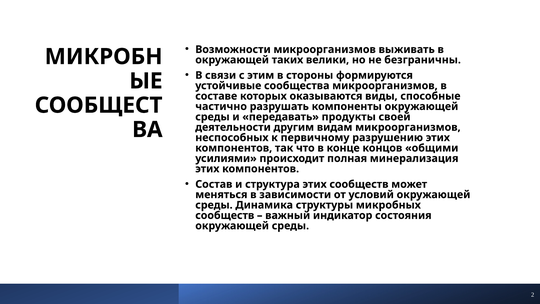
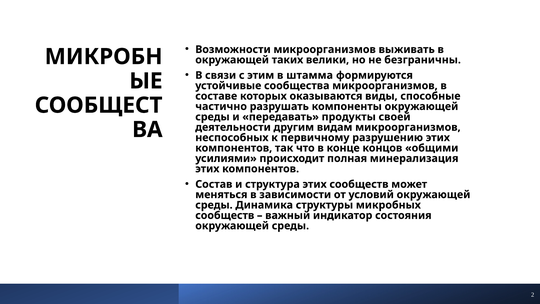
стороны: стороны -> штамма
